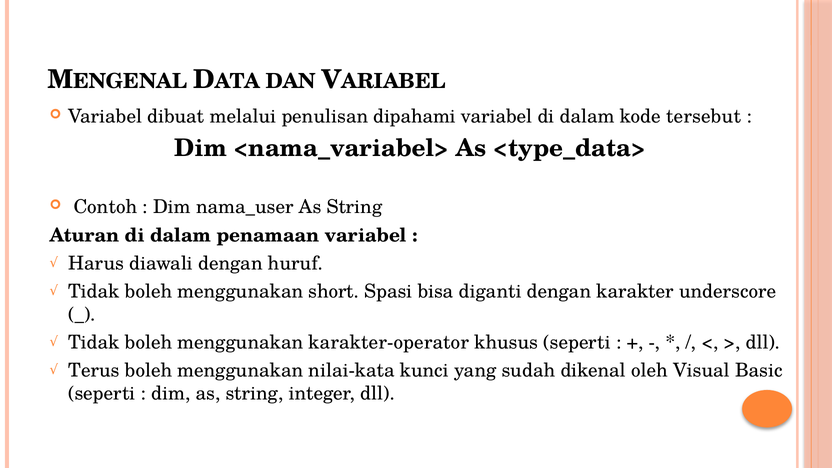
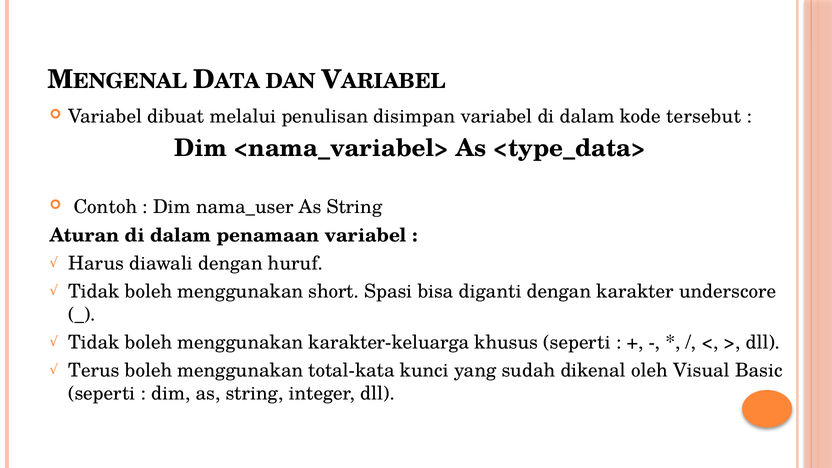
dipahami: dipahami -> disimpan
karakter-operator: karakter-operator -> karakter-keluarga
nilai-kata: nilai-kata -> total-kata
